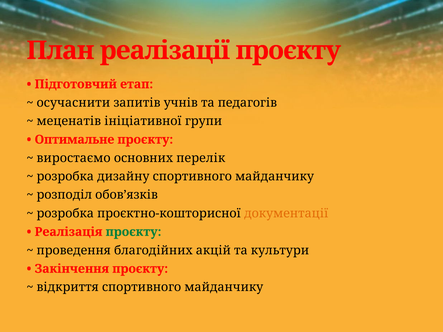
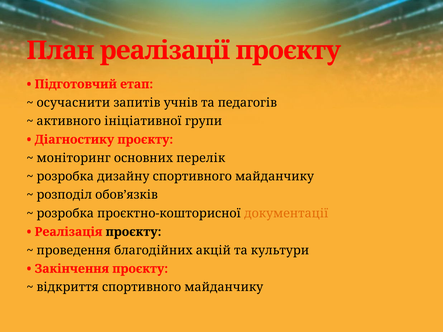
меценатів: меценатів -> активного
Оптимальне: Оптимальне -> Діагностику
виростаємо: виростаємо -> моніторинг
проєкту at (133, 232) colour: green -> black
